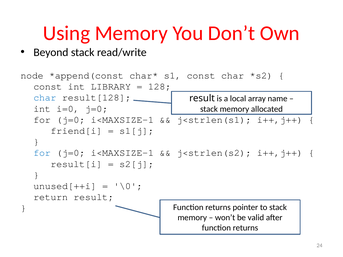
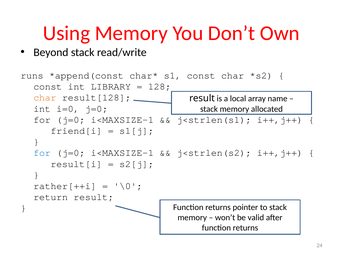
node: node -> runs
char at (45, 98) colour: blue -> orange
unused[++i: unused[++i -> rather[++i
